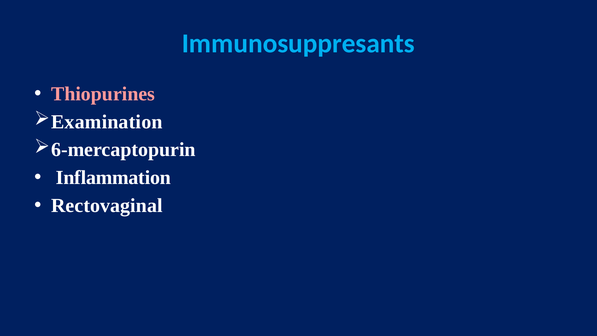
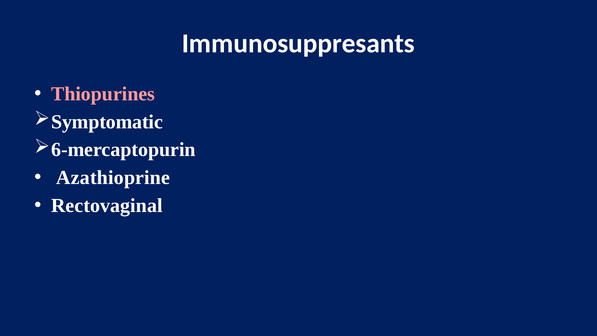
Immunosuppresants colour: light blue -> white
Examination: Examination -> Symptomatic
Inflammation: Inflammation -> Azathioprine
